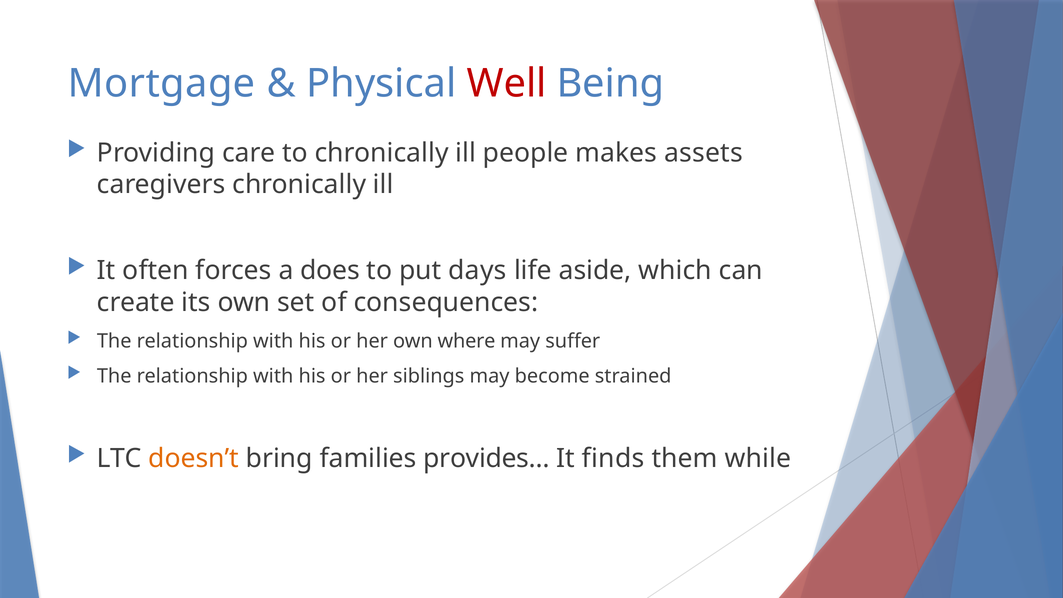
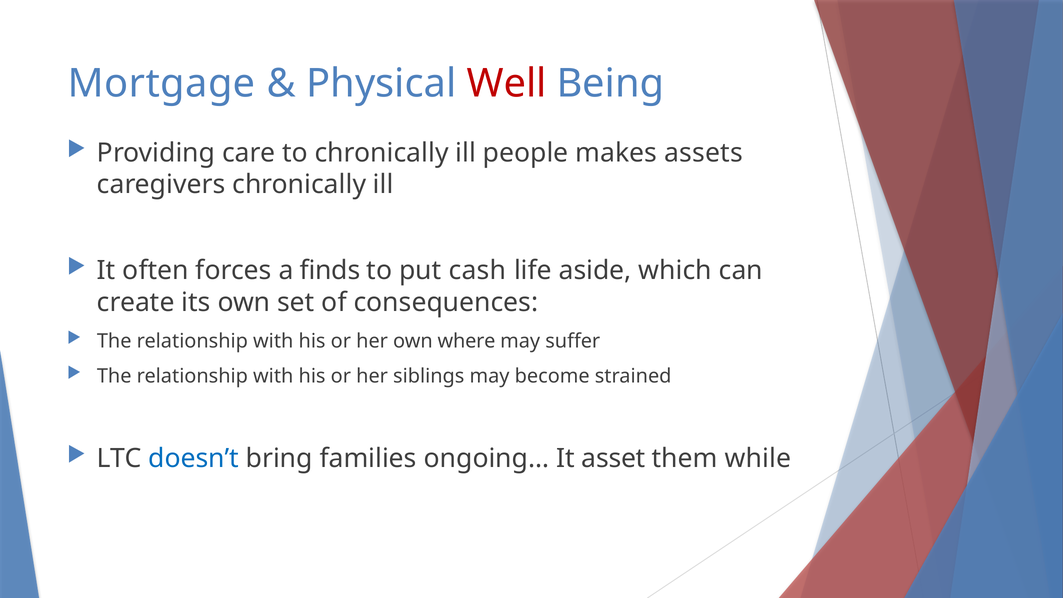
does: does -> finds
days: days -> cash
doesn’t colour: orange -> blue
provides…: provides… -> ongoing…
finds: finds -> asset
